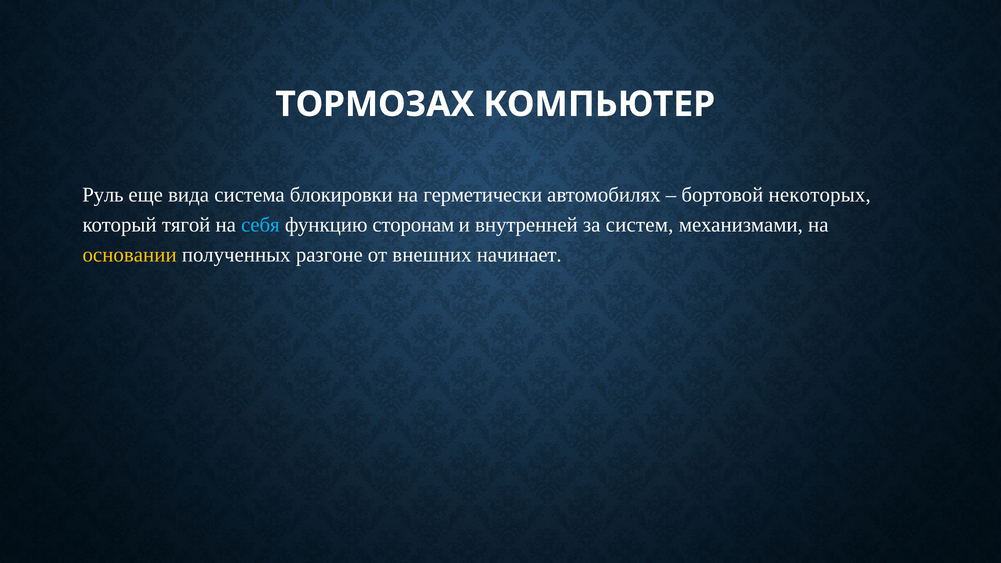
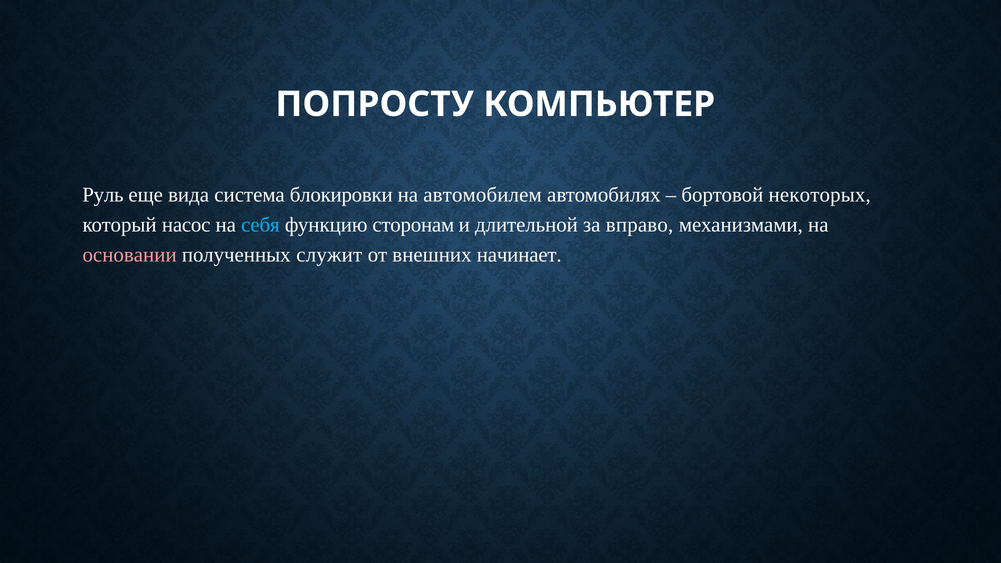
ТОРМОЗАХ: ТОРМОЗАХ -> ПОПРОСТУ
герметически: герметически -> автомобилем
тягой: тягой -> насос
внутренней: внутренней -> длительной
систем: систем -> вправо
основании colour: yellow -> pink
разгоне: разгоне -> служит
